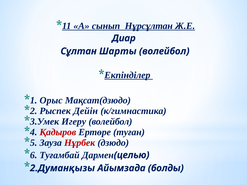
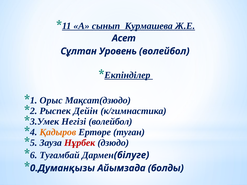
Нұрсұлтан: Нұрсұлтан -> Курмашева
Диар: Диар -> Асет
Шарты: Шарты -> Уровень
Игеру: Игеру -> Негізі
Қадыров colour: red -> orange
целью: целью -> білуге
2.Думанқызы: 2.Думанқызы -> 0.Думанқызы
